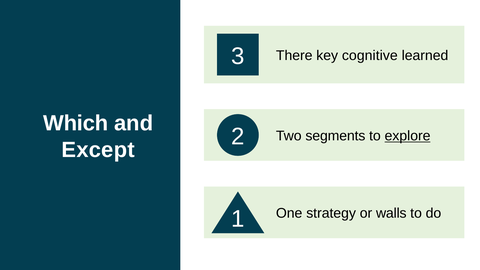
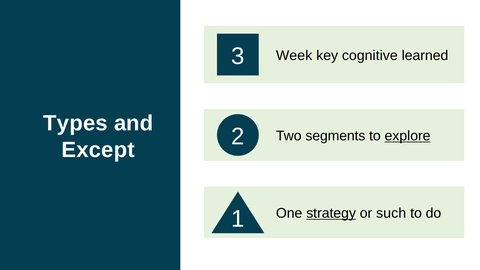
There: There -> Week
Which: Which -> Types
strategy underline: none -> present
walls: walls -> such
